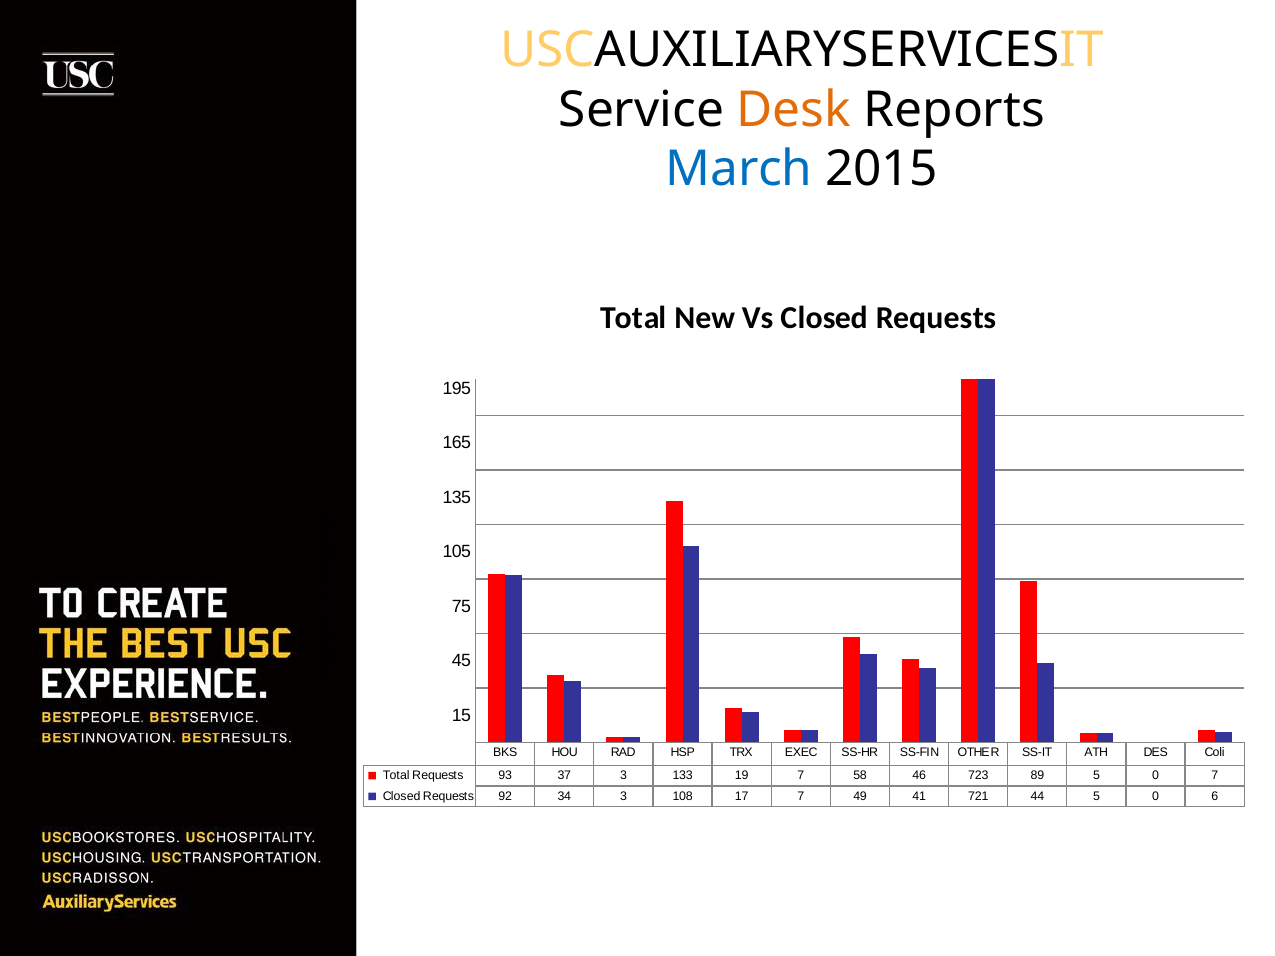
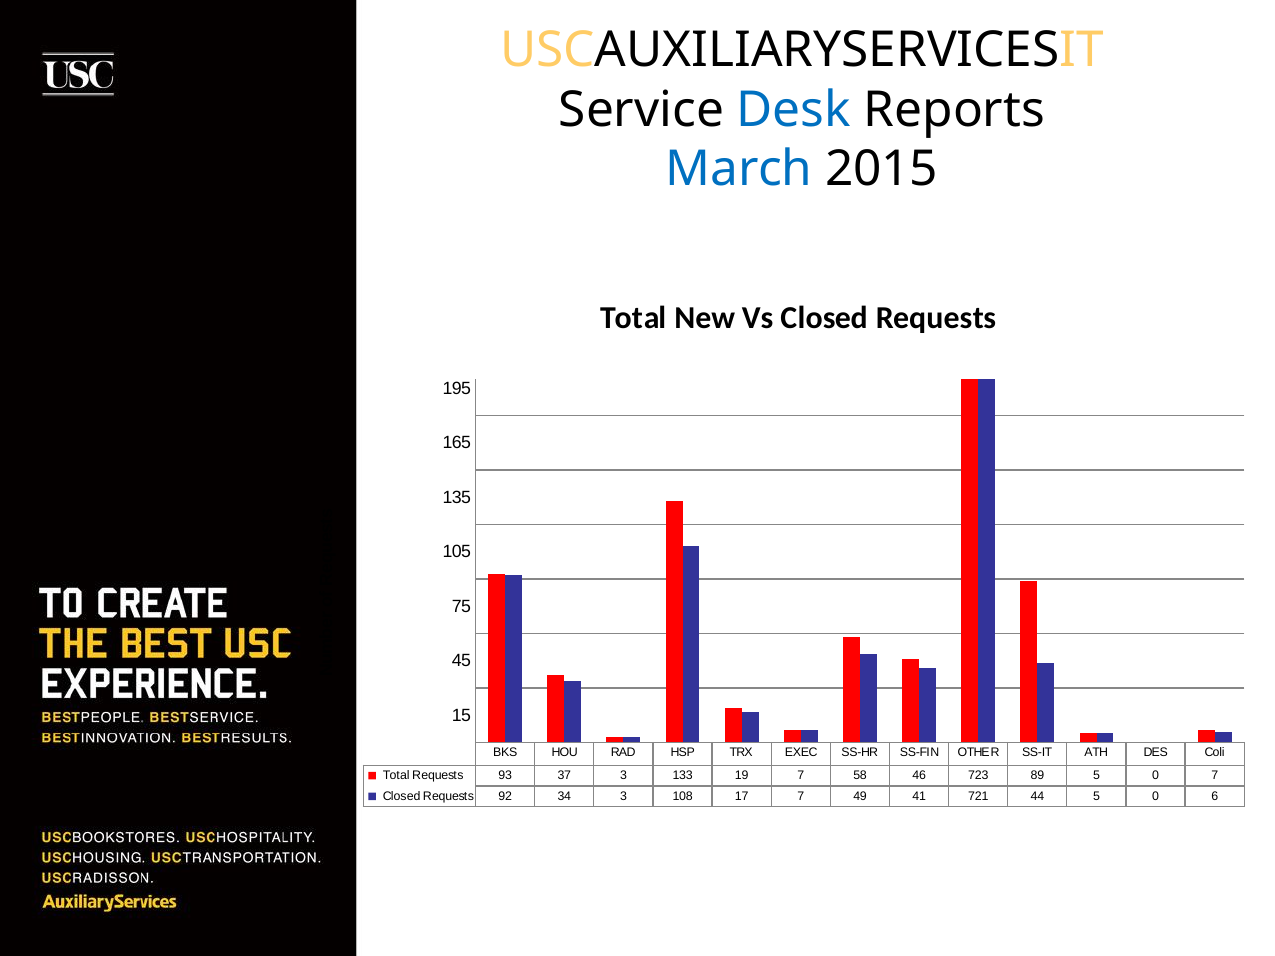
Desk colour: orange -> blue
